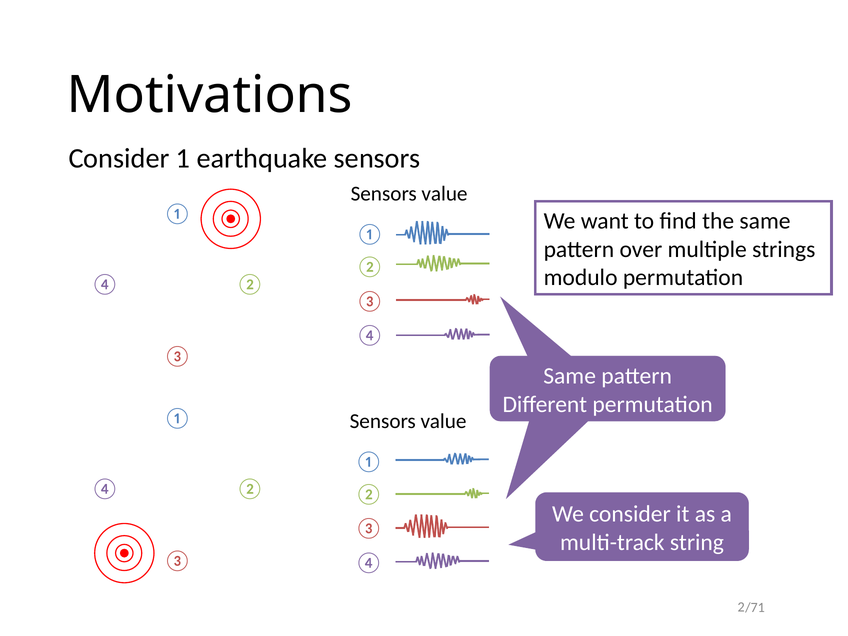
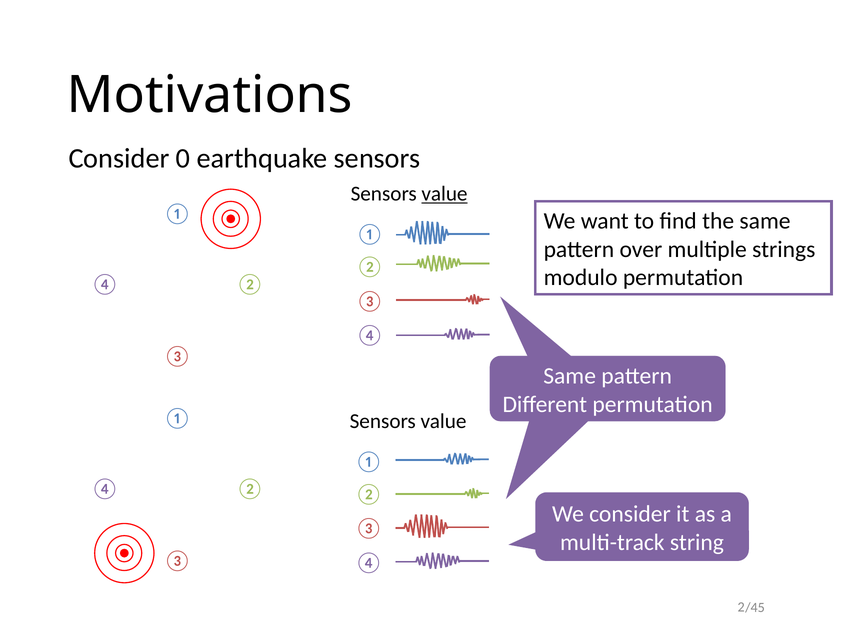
1: 1 -> 0
value at (444, 194) underline: none -> present
/71: /71 -> /45
